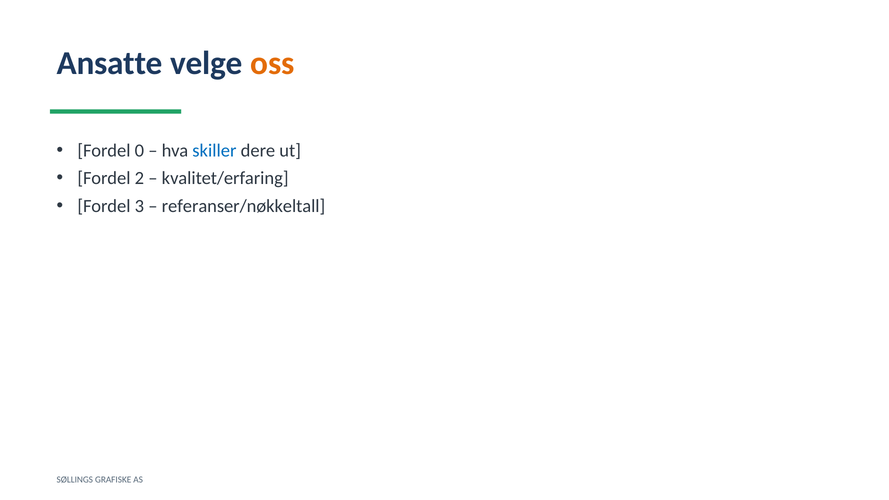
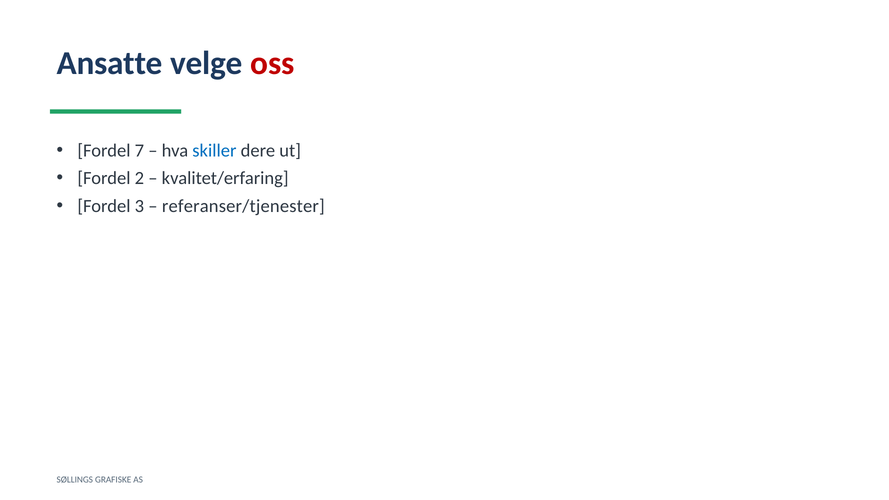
oss colour: orange -> red
0: 0 -> 7
referanser/nøkkeltall: referanser/nøkkeltall -> referanser/tjenester
